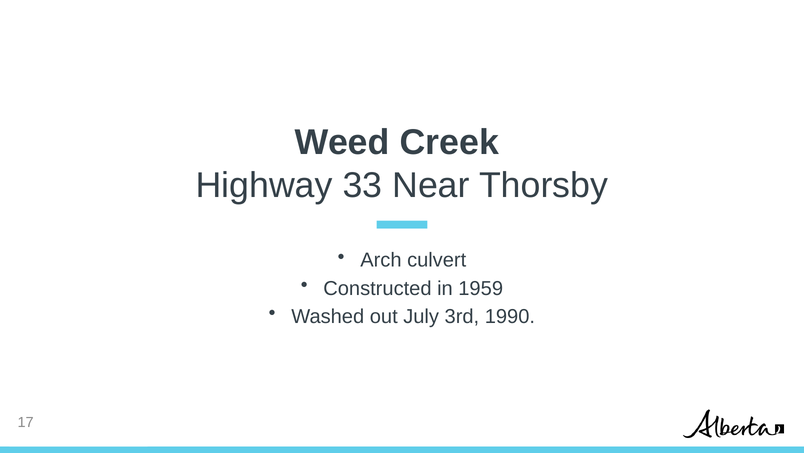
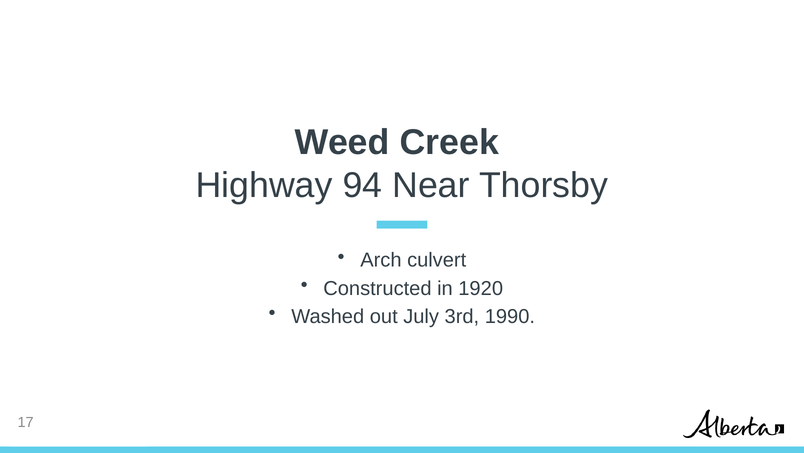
33: 33 -> 94
1959: 1959 -> 1920
